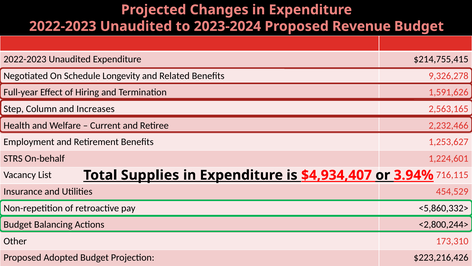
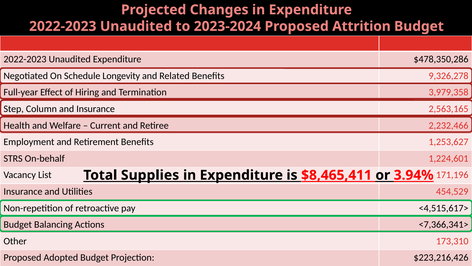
Revenue: Revenue -> Attrition
$214,755,415: $214,755,415 -> $478,350,286
1,591,626: 1,591,626 -> 3,979,358
and Increases: Increases -> Insurance
716,115: 716,115 -> 171,196
$4,934,407: $4,934,407 -> $8,465,411
<5,860,332>: <5,860,332> -> <4,515,617>
<2,800,244>: <2,800,244> -> <7,366,341>
